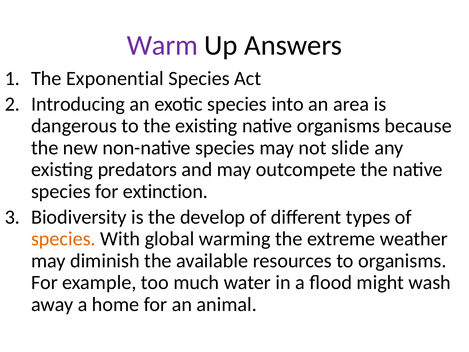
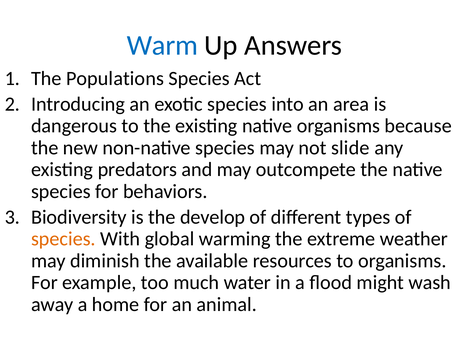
Warm colour: purple -> blue
Exponential: Exponential -> Populations
extinction: extinction -> behaviors
